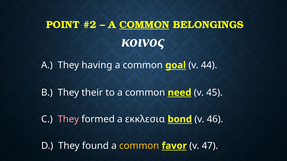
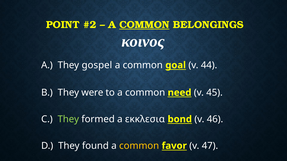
having: having -> gospel
their: their -> were
They at (68, 119) colour: pink -> light green
